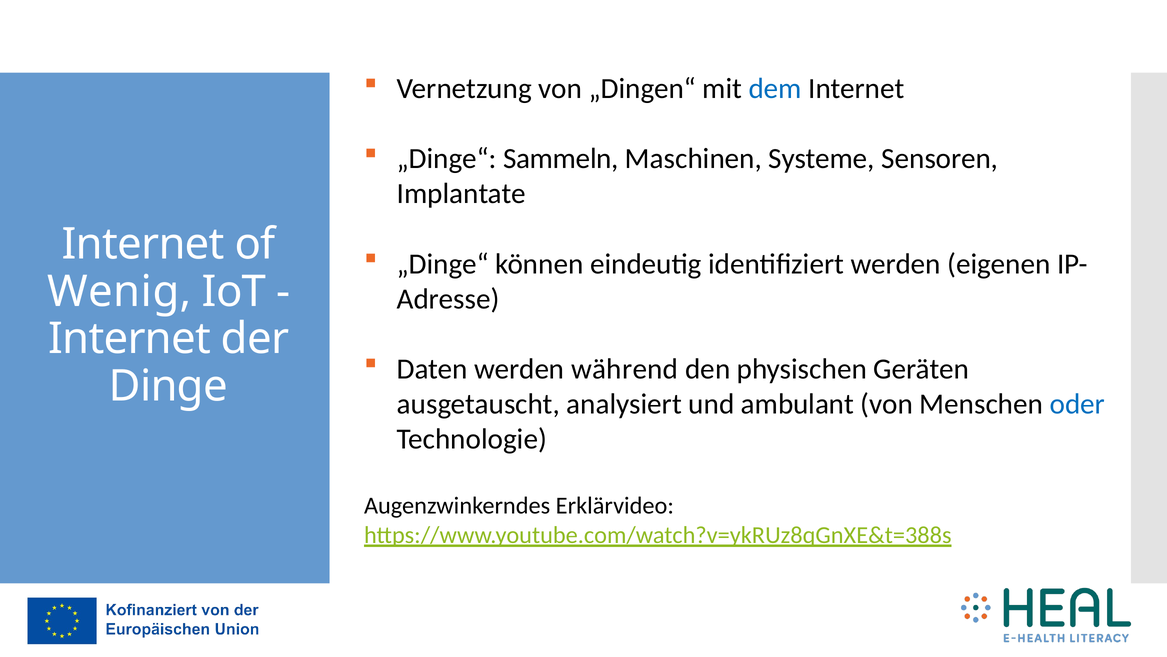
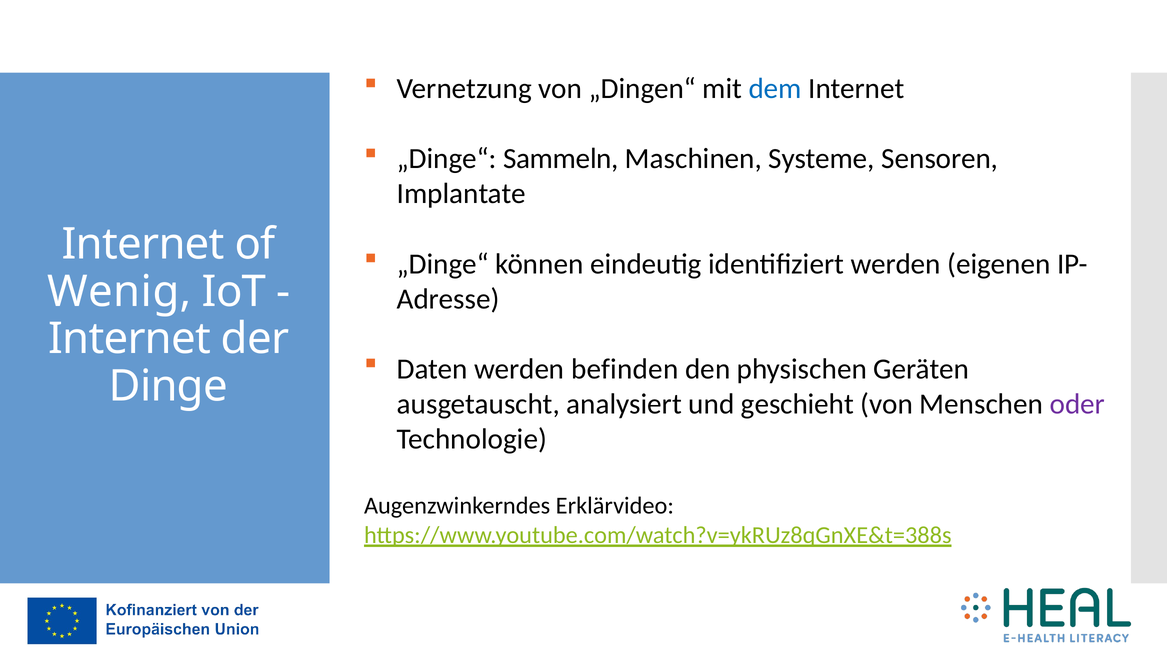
während: während -> befinden
ambulant: ambulant -> geschieht
oder colour: blue -> purple
